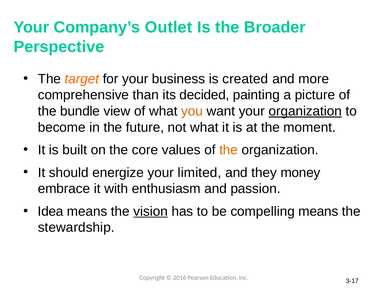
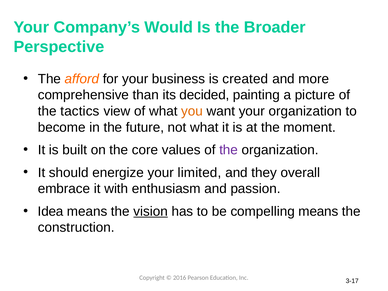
Outlet: Outlet -> Would
target: target -> afford
bundle: bundle -> tactics
organization at (305, 111) underline: present -> none
the at (229, 150) colour: orange -> purple
money: money -> overall
stewardship: stewardship -> construction
